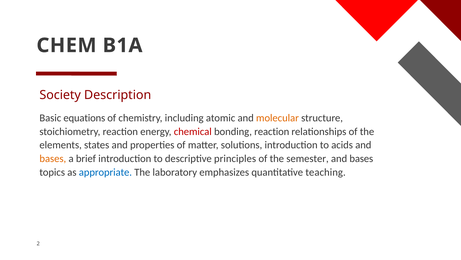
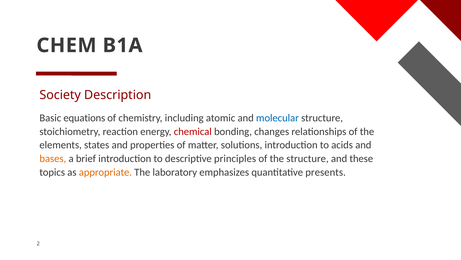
molecular colour: orange -> blue
bonding reaction: reaction -> changes
the semester: semester -> structure
bases at (361, 158): bases -> these
appropriate colour: blue -> orange
teaching: teaching -> presents
